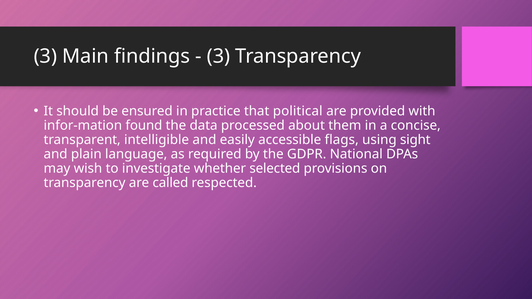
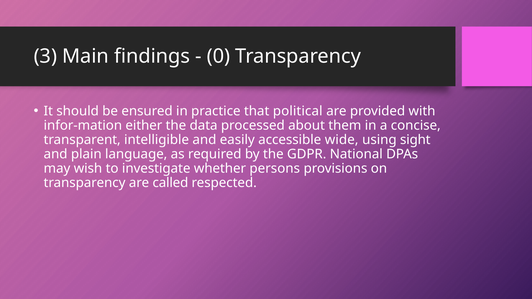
3 at (218, 56): 3 -> 0
found: found -> either
flags: flags -> wide
selected: selected -> persons
